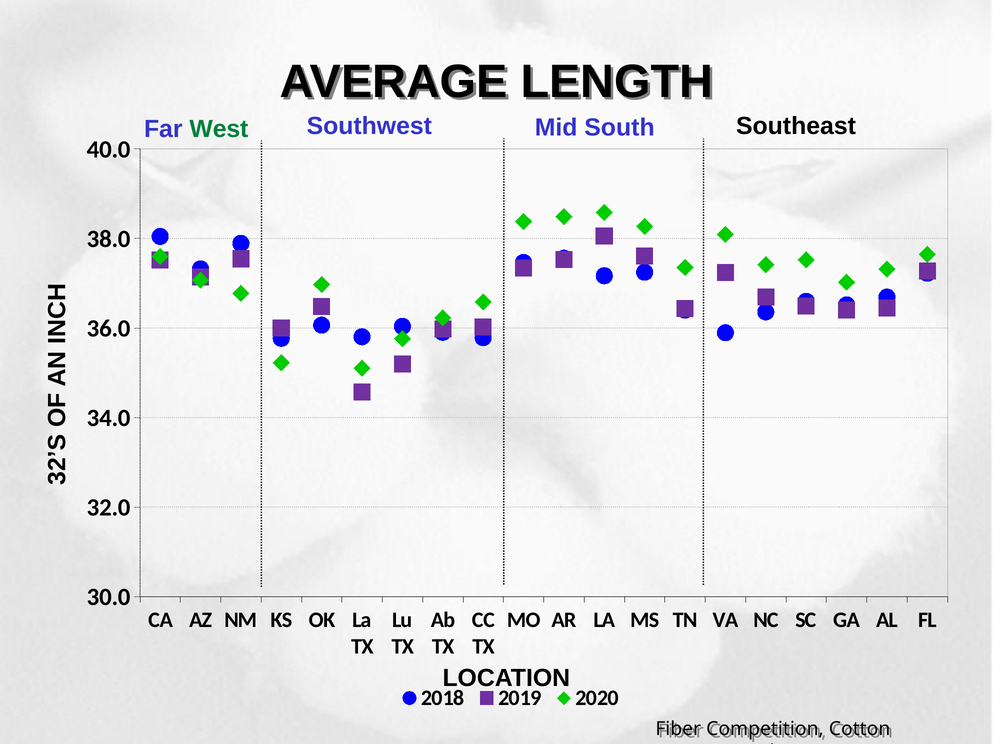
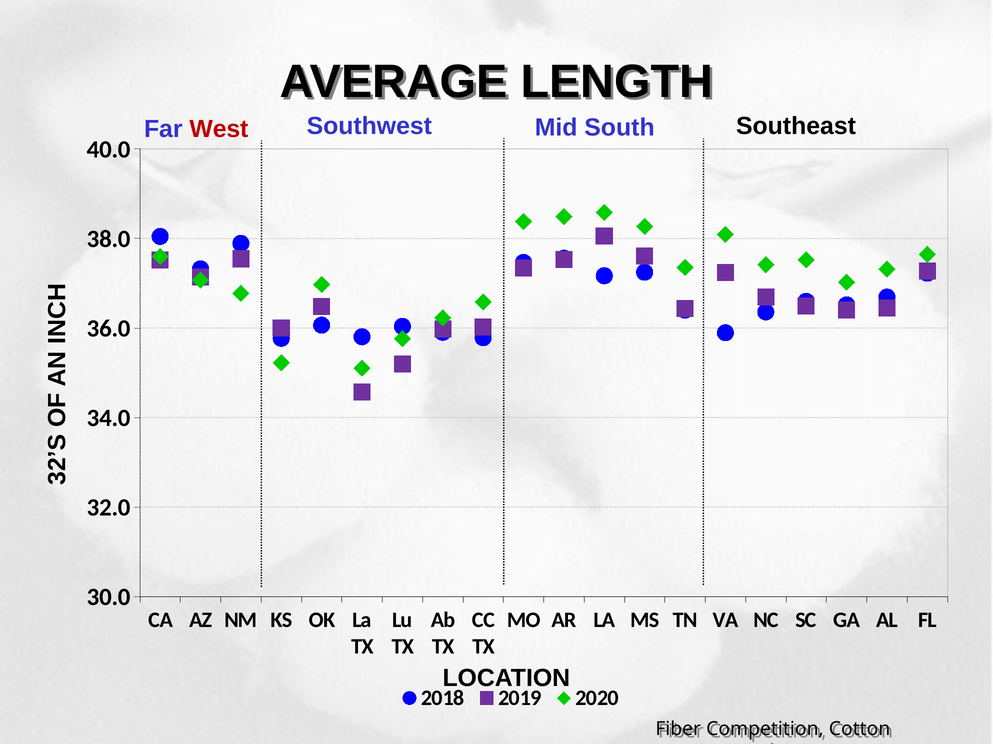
West colour: green -> red
